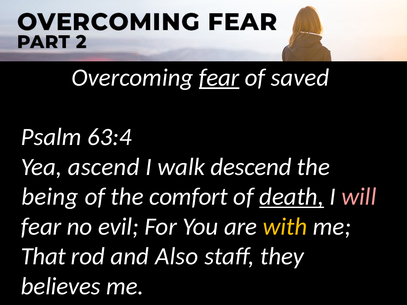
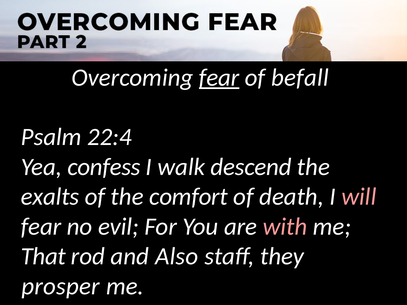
saved: saved -> befall
63:4: 63:4 -> 22:4
ascend: ascend -> confess
being: being -> exalts
death underline: present -> none
with colour: yellow -> pink
believes: believes -> prosper
